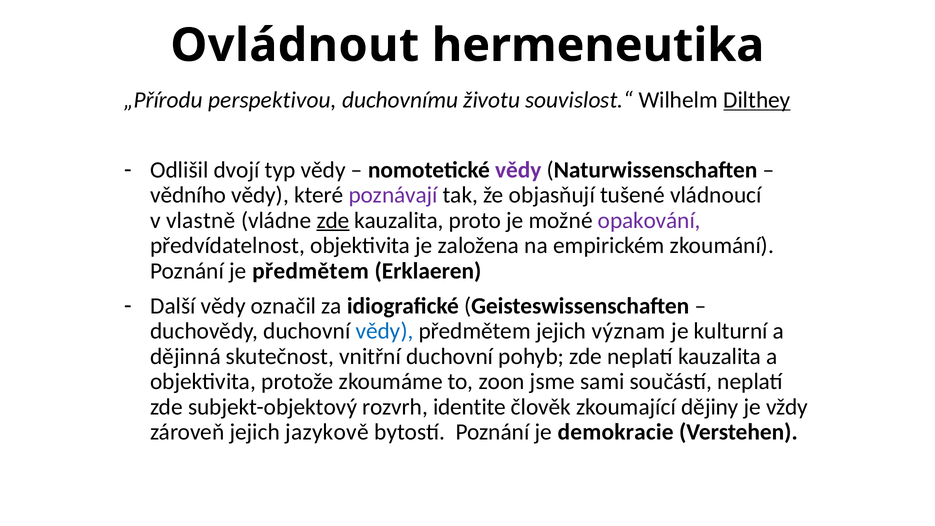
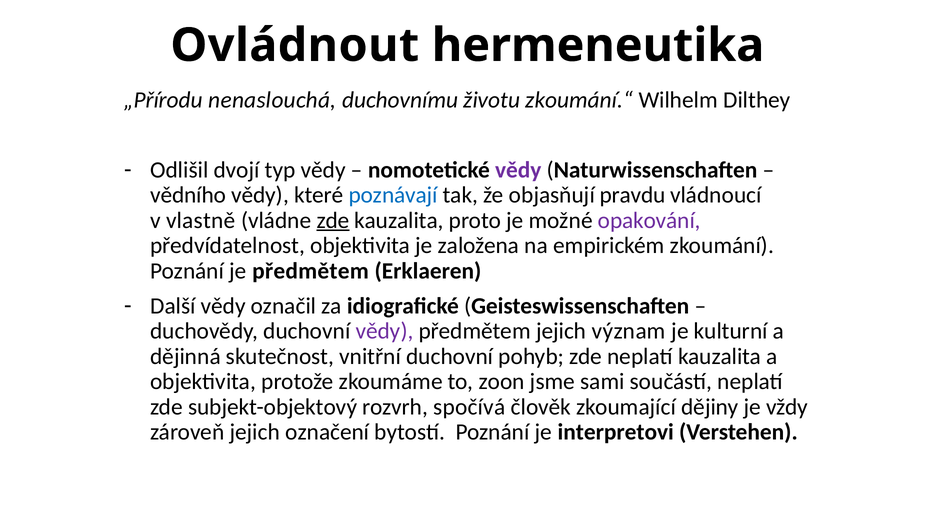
perspektivou: perspektivou -> nenaslouchá
souvislost.“: souvislost.“ -> zkoumání.“
Dilthey underline: present -> none
poznávají colour: purple -> blue
tušené: tušené -> pravdu
vědy at (385, 331) colour: blue -> purple
identite: identite -> spočívá
jazykově: jazykově -> označení
demokracie: demokracie -> interpretovi
